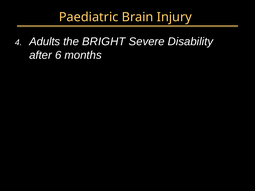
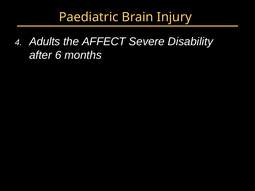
BRIGHT: BRIGHT -> AFFECT
